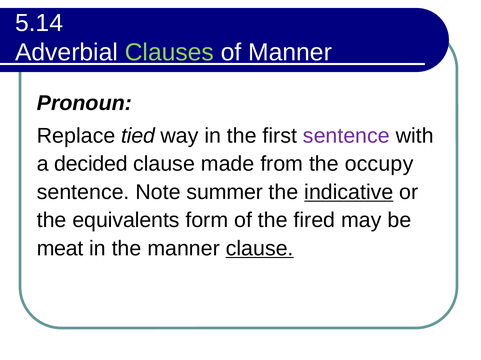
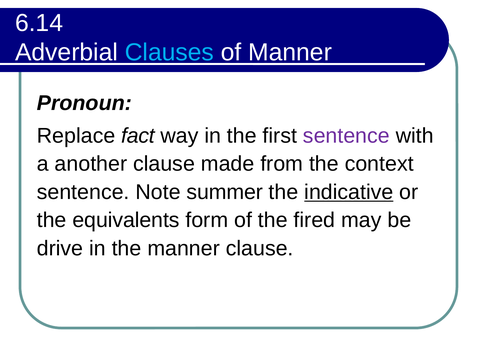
5.14: 5.14 -> 6.14
Clauses colour: light green -> light blue
tied: tied -> fact
decided: decided -> another
occupy: occupy -> context
meat: meat -> drive
clause at (260, 249) underline: present -> none
